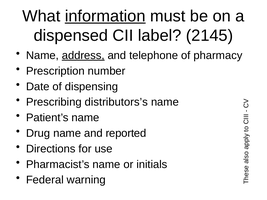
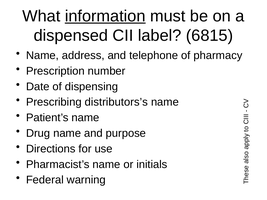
2145: 2145 -> 6815
address underline: present -> none
reported: reported -> purpose
